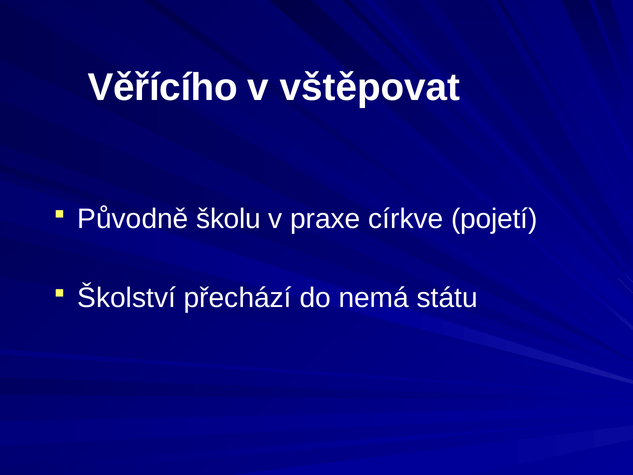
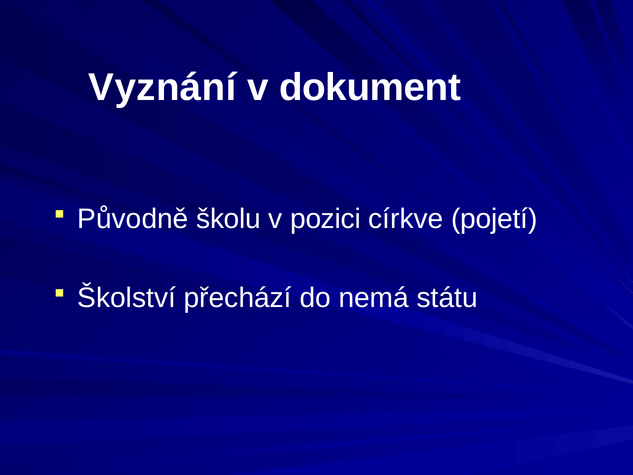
Věřícího: Věřícího -> Vyznání
vštěpovat: vštěpovat -> dokument
praxe: praxe -> pozici
